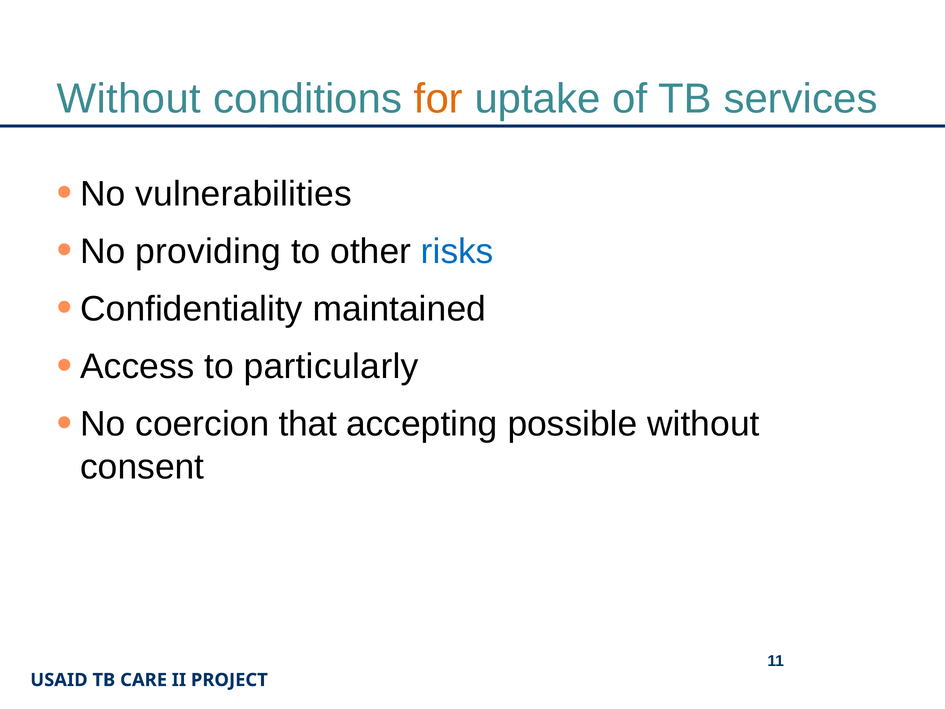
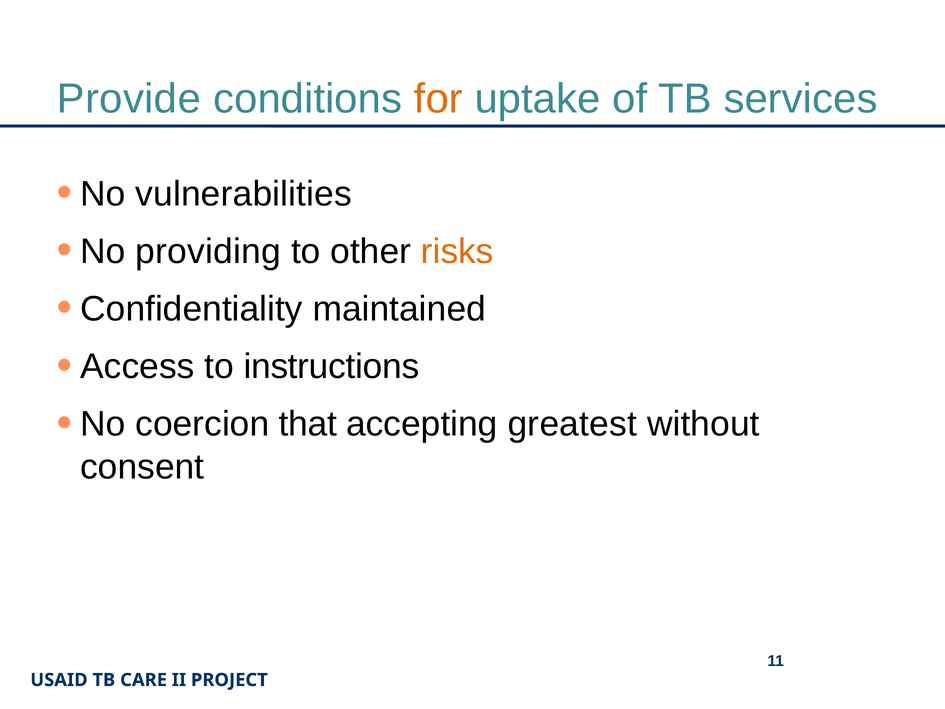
Without at (129, 99): Without -> Provide
risks colour: blue -> orange
particularly: particularly -> instructions
possible: possible -> greatest
